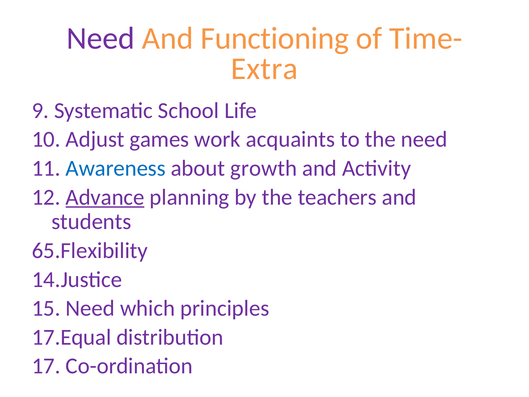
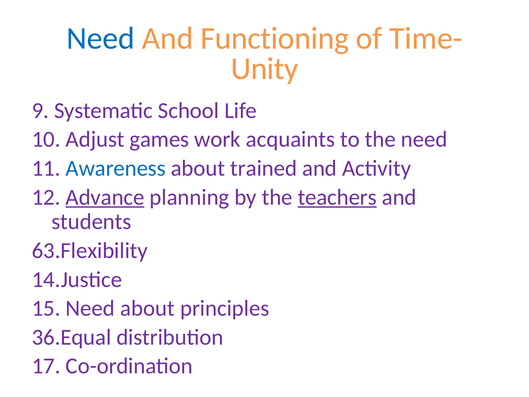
Need at (101, 39) colour: purple -> blue
Extra: Extra -> Unity
growth: growth -> trained
teachers underline: none -> present
65.Flexibility: 65.Flexibility -> 63.Flexibility
Need which: which -> about
17.Equal: 17.Equal -> 36.Equal
